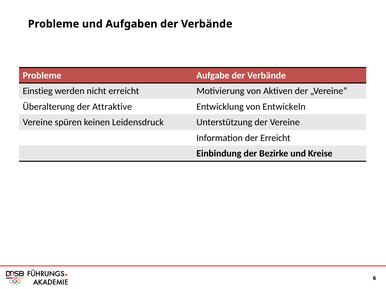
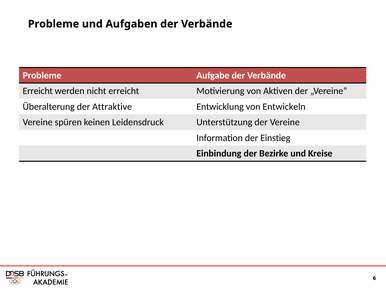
Einstieg at (38, 91): Einstieg -> Erreicht
der Erreicht: Erreicht -> Einstieg
